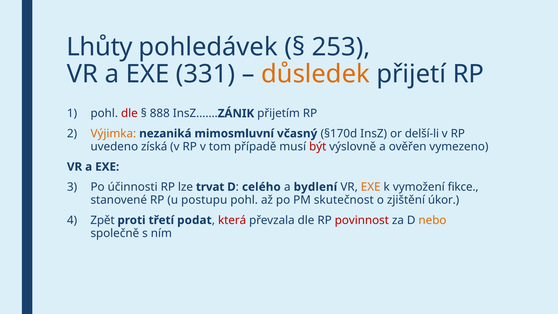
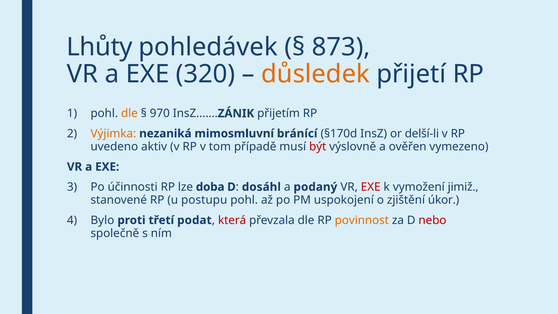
253: 253 -> 873
331: 331 -> 320
dle at (129, 113) colour: red -> orange
888: 888 -> 970
včasný: včasný -> bránící
získá: získá -> aktiv
trvat: trvat -> doba
celého: celého -> dosáhl
bydlení: bydlení -> podaný
EXE at (371, 187) colour: orange -> red
fikce: fikce -> jimiž
skutečnost: skutečnost -> uspokojení
Zpět: Zpět -> Bylo
povinnost colour: red -> orange
nebo colour: orange -> red
